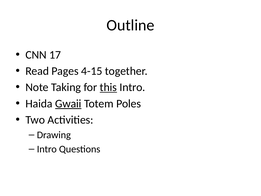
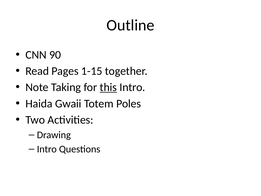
17: 17 -> 90
4-15: 4-15 -> 1-15
Gwaii underline: present -> none
